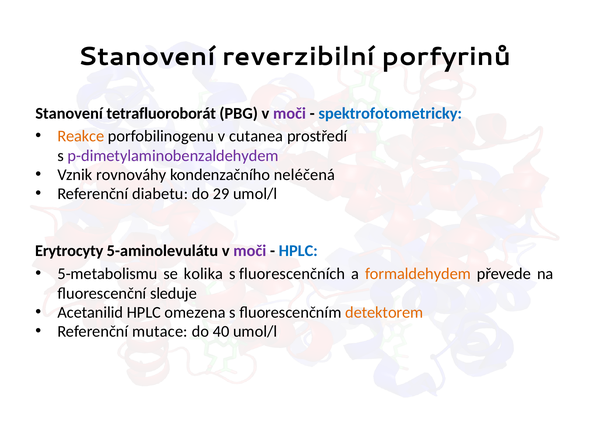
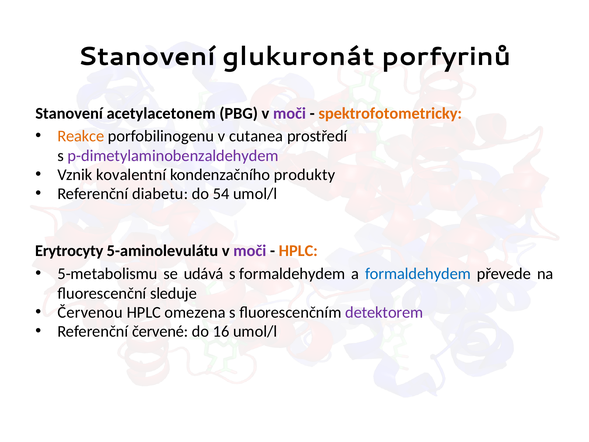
reverzibilní: reverzibilní -> glukuronát
tetrafluoroborát: tetrafluoroborát -> acetylacetonem
spektrofotometricky colour: blue -> orange
rovnováhy: rovnováhy -> kovalentní
neléčená: neléčená -> produkty
29: 29 -> 54
HPLC at (298, 251) colour: blue -> orange
kolika: kolika -> udává
s fluorescenčních: fluorescenčních -> formaldehydem
formaldehydem at (418, 274) colour: orange -> blue
Acetanilid: Acetanilid -> Červenou
detektorem colour: orange -> purple
mutace: mutace -> červené
40: 40 -> 16
